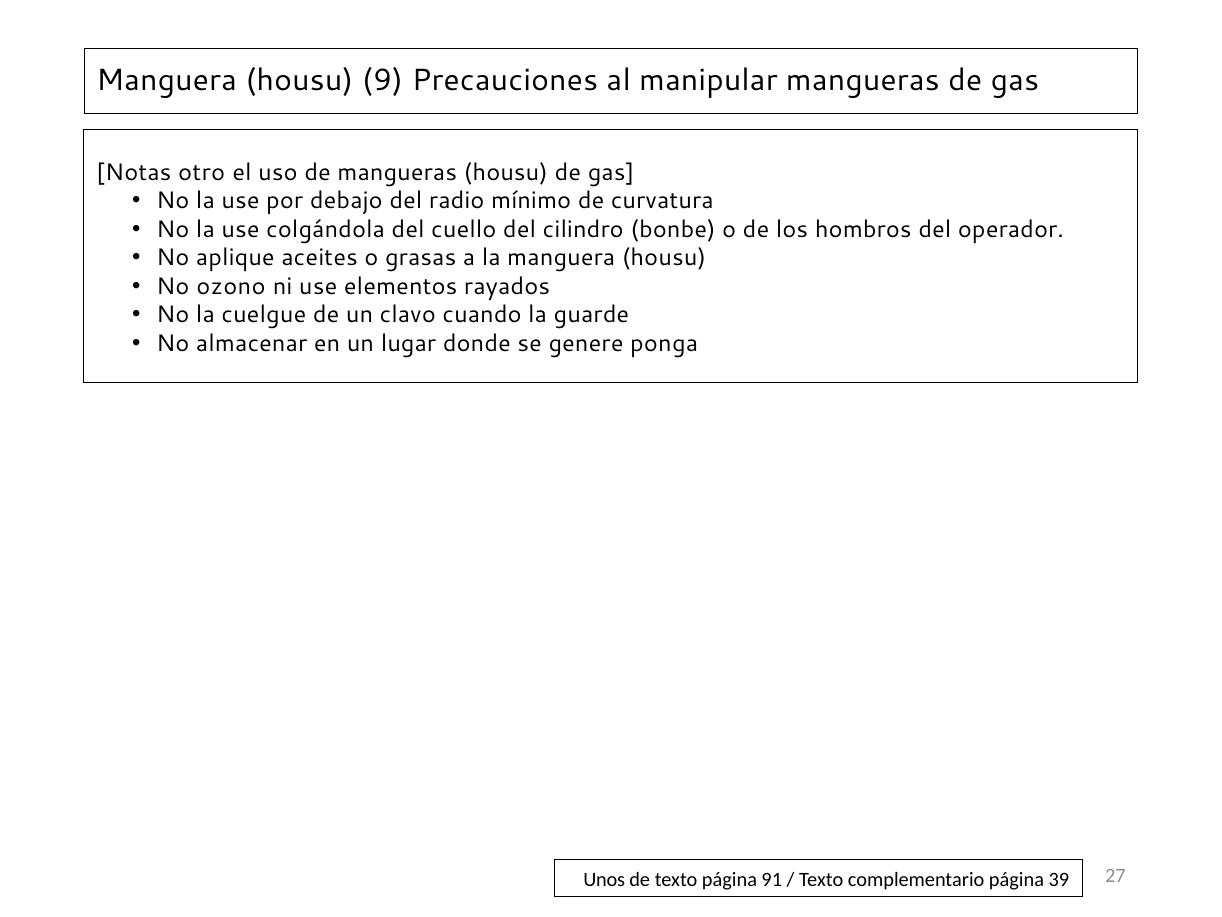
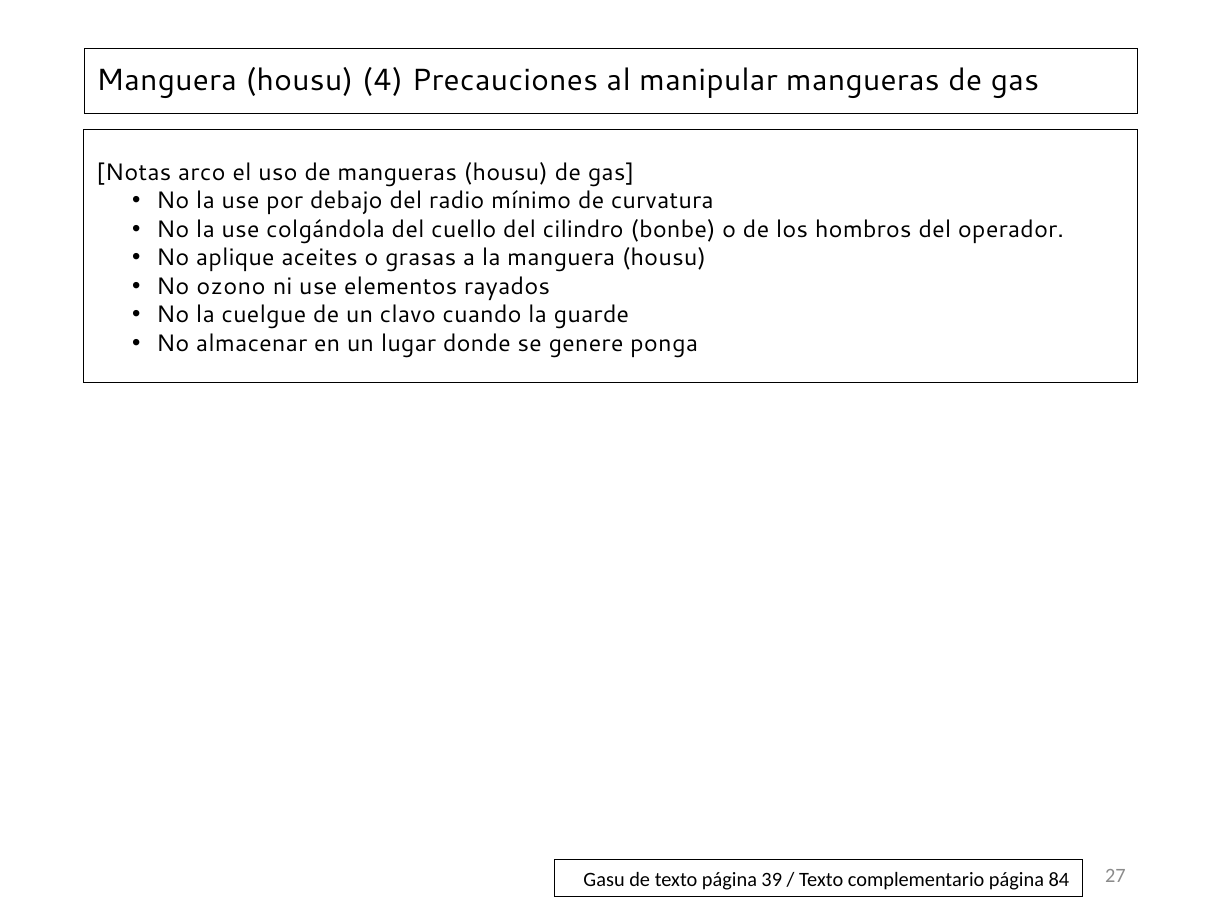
9: 9 -> 4
otro: otro -> arco
Unos: Unos -> Gasu
91: 91 -> 39
39: 39 -> 84
